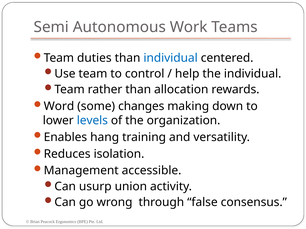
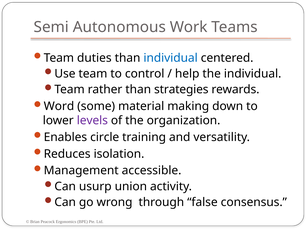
allocation: allocation -> strategies
changes: changes -> material
levels colour: blue -> purple
hang: hang -> circle
